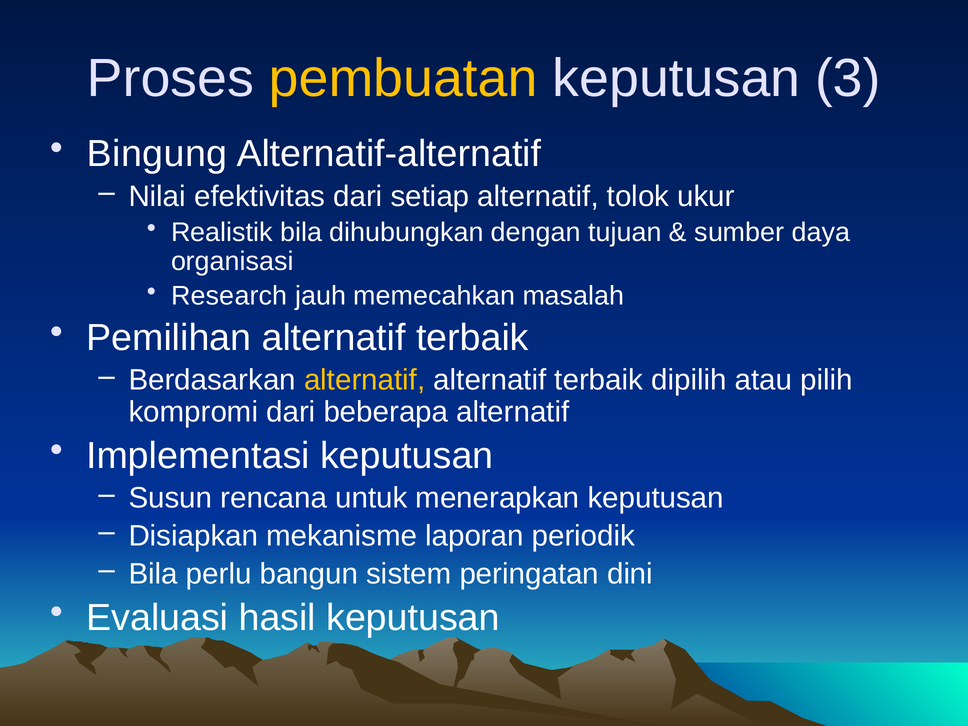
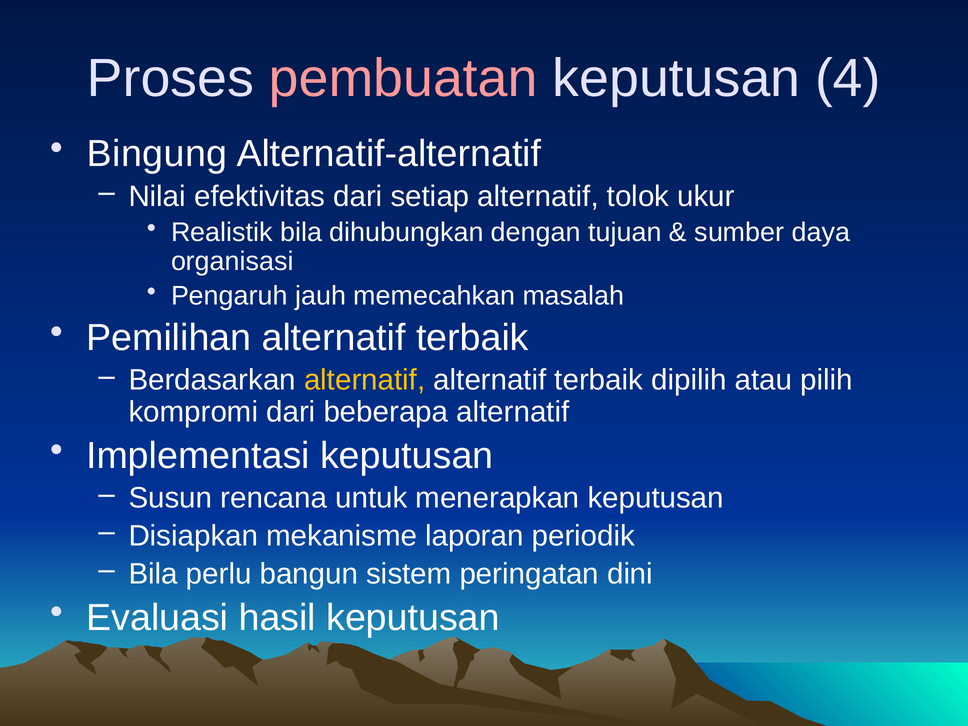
pembuatan colour: yellow -> pink
3: 3 -> 4
Research: Research -> Pengaruh
